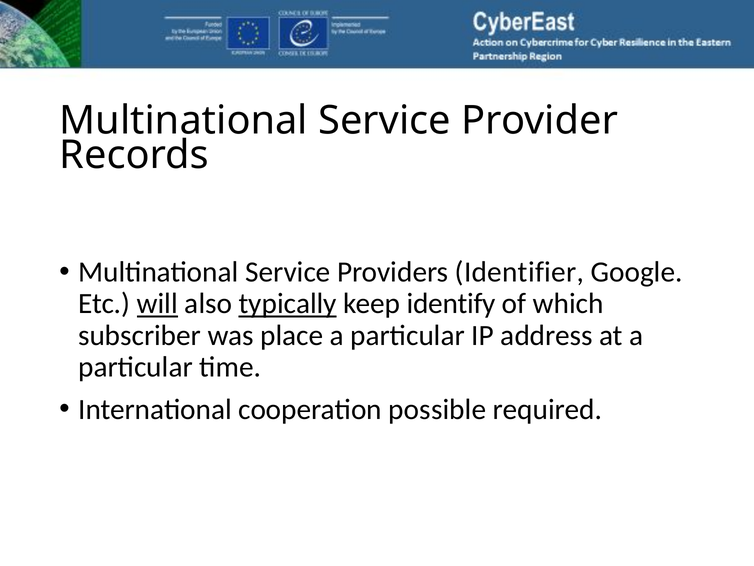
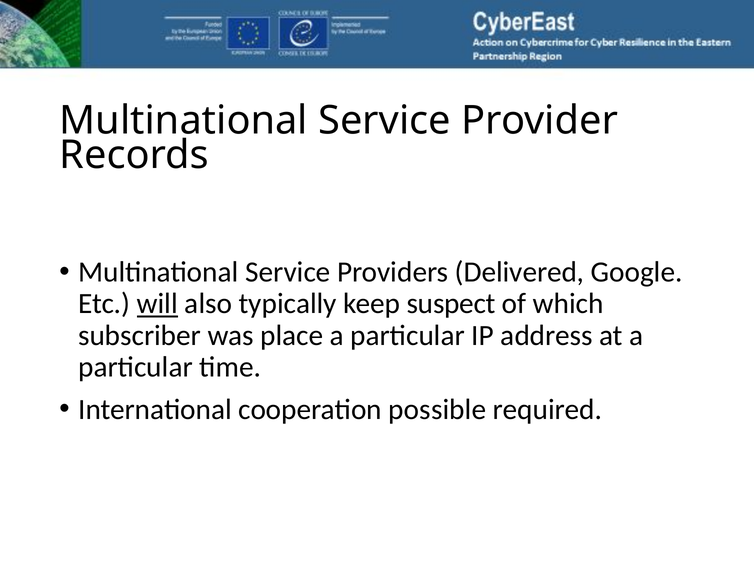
Identifier: Identifier -> Delivered
typically underline: present -> none
identify: identify -> suspect
